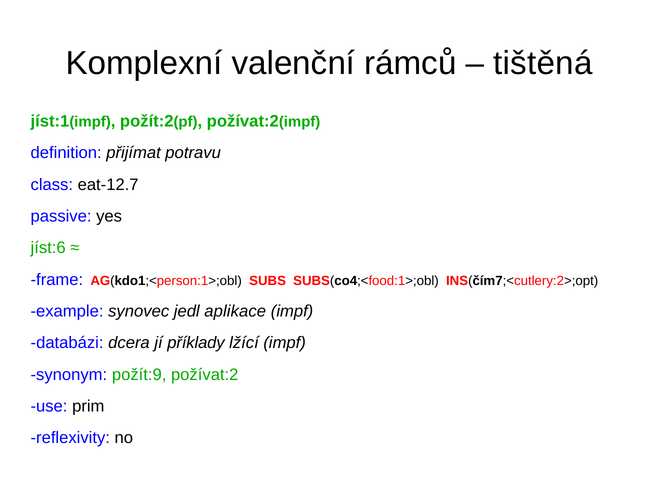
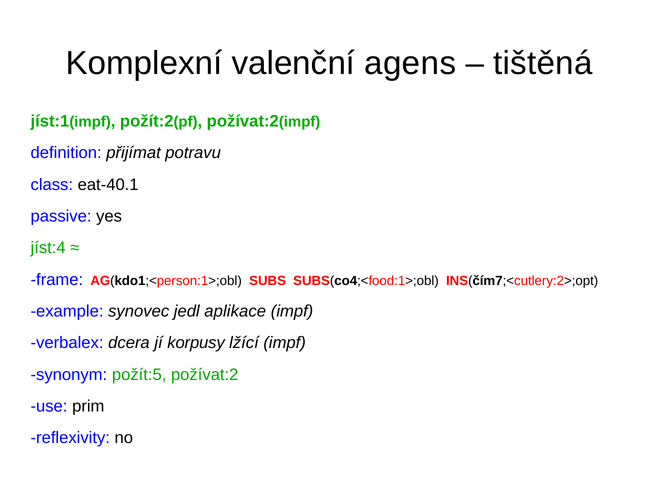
rámců: rámců -> agens
eat-12.7: eat-12.7 -> eat-40.1
jíst:6: jíst:6 -> jíst:4
databázi: databázi -> verbalex
příklady: příklady -> korpusy
požít:9: požít:9 -> požít:5
